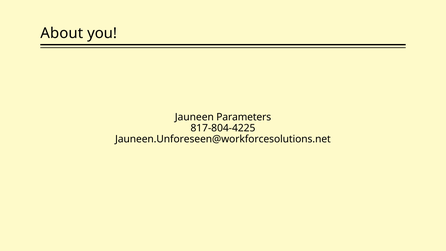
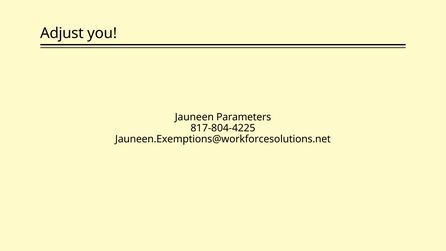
About: About -> Adjust
Jauneen.Unforeseen@workforcesolutions.net: Jauneen.Unforeseen@workforcesolutions.net -> Jauneen.Exemptions@workforcesolutions.net
